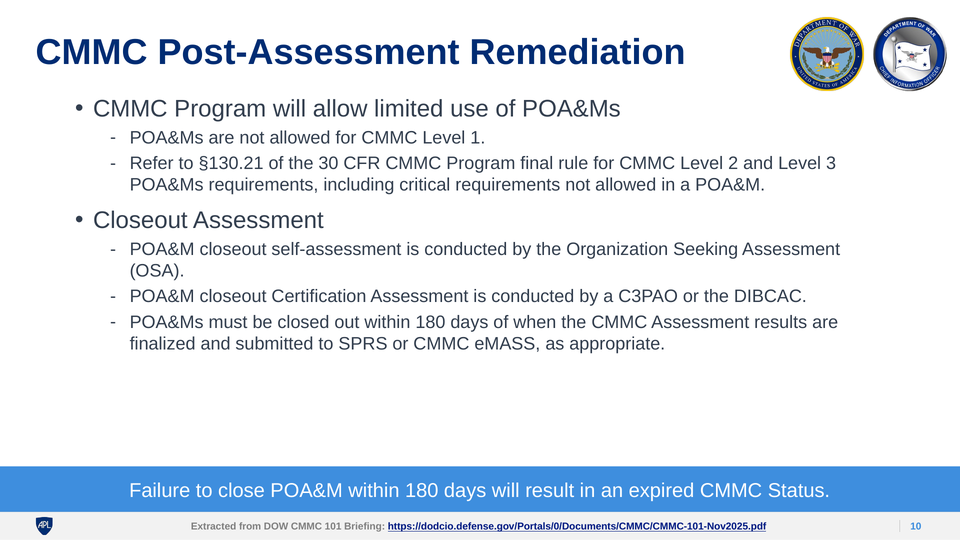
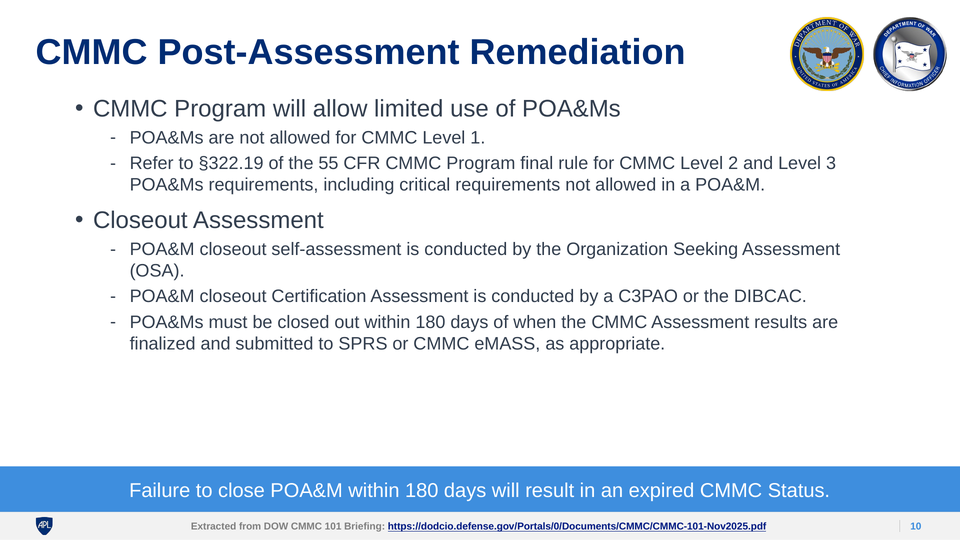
§130.21: §130.21 -> §322.19
30: 30 -> 55
